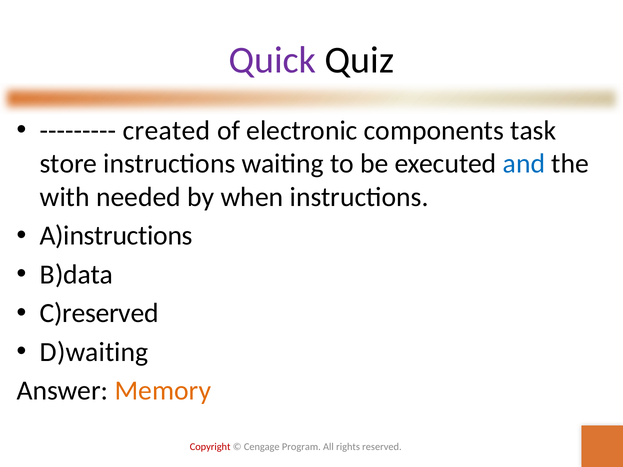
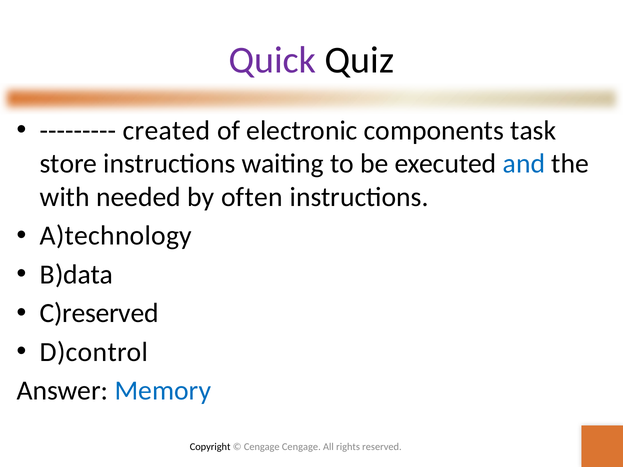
when: when -> often
A)instructions: A)instructions -> A)technology
D)waiting: D)waiting -> D)control
Memory colour: orange -> blue
Copyright colour: red -> black
Cengage Program: Program -> Cengage
